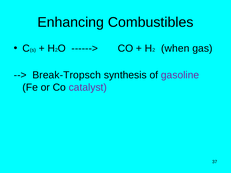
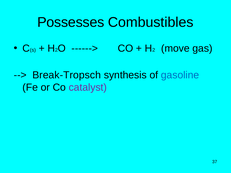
Enhancing: Enhancing -> Possesses
when: when -> move
gasoline colour: purple -> blue
